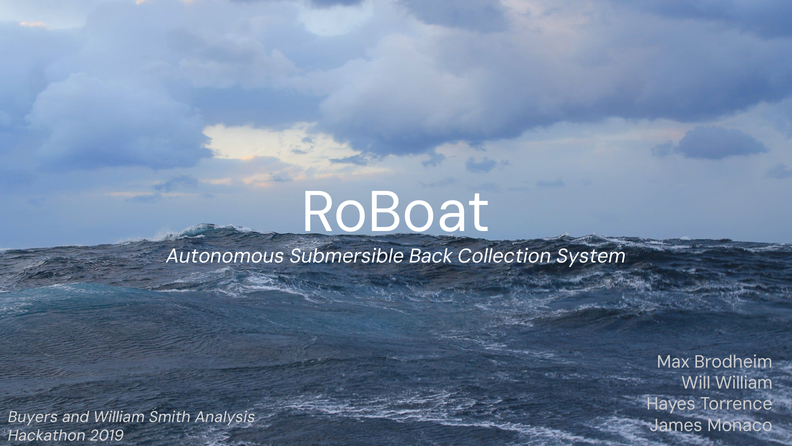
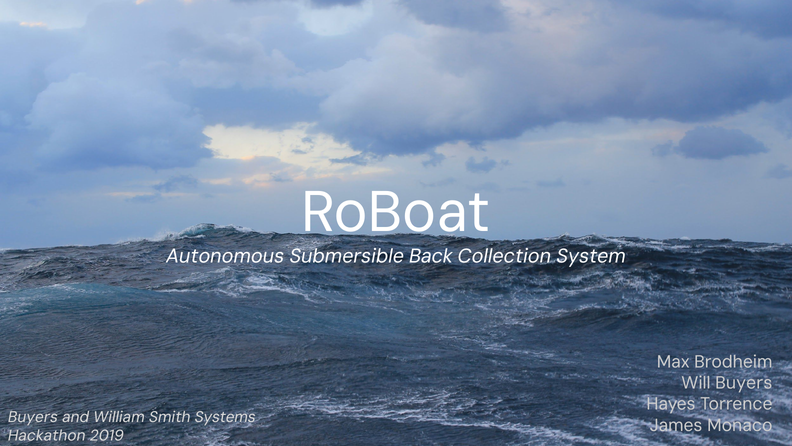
Will William: William -> Buyers
Analysis: Analysis -> Systems
